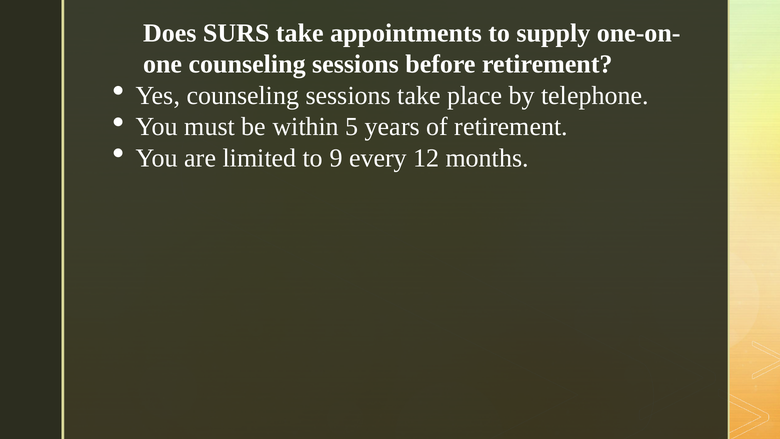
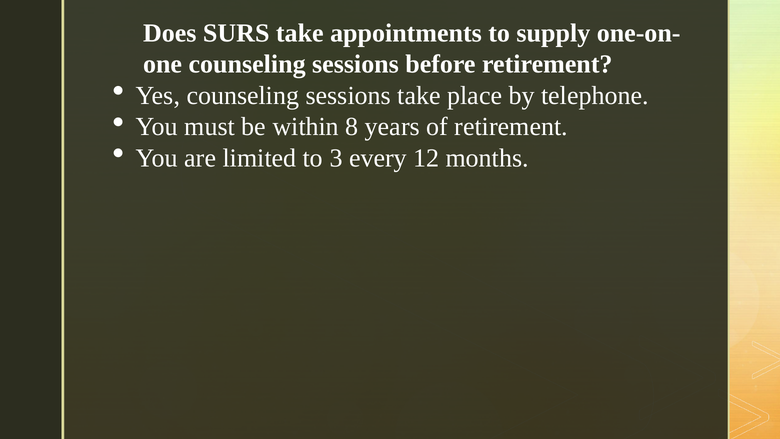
5: 5 -> 8
9: 9 -> 3
